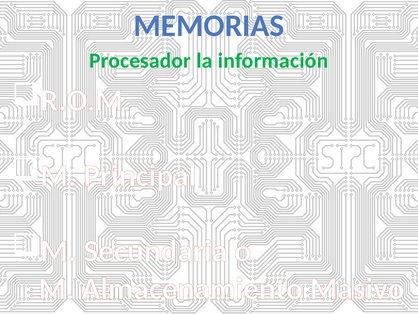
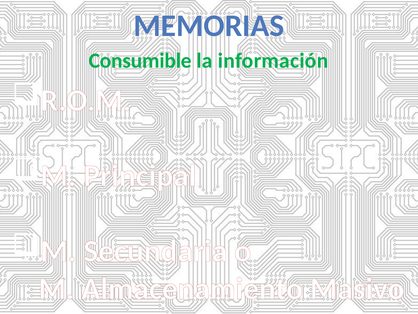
Procesador: Procesador -> Consumible
